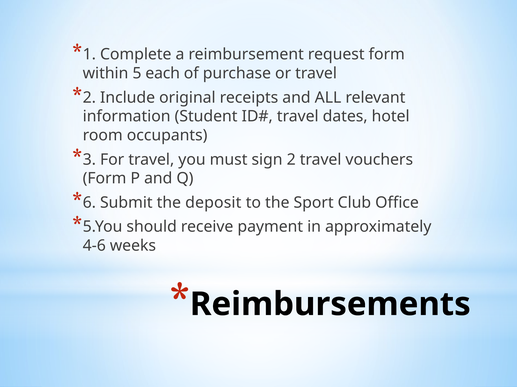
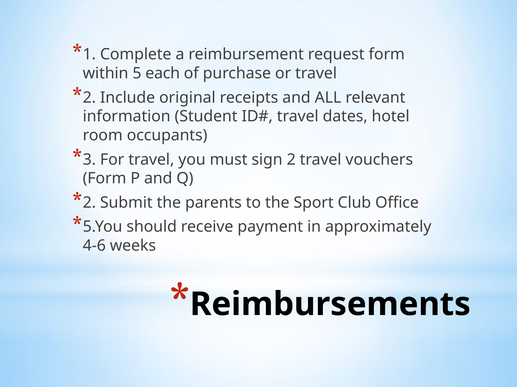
6 at (89, 203): 6 -> 2
deposit: deposit -> parents
